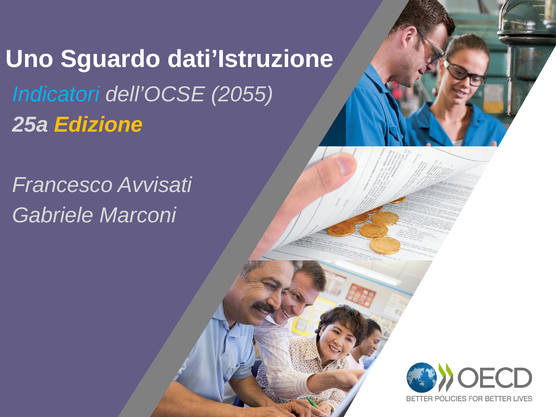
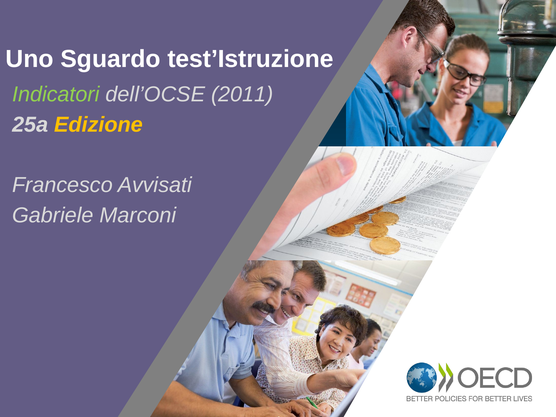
dati’Istruzione: dati’Istruzione -> test’Istruzione
Indicatori colour: light blue -> light green
2055: 2055 -> 2011
